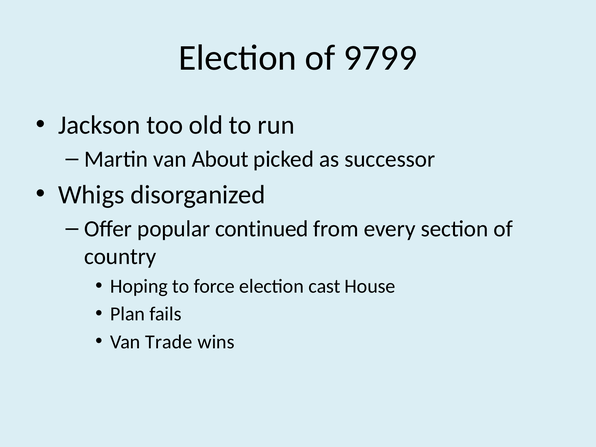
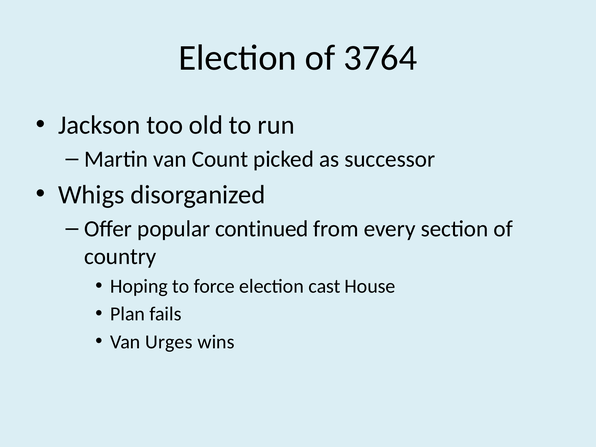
9799: 9799 -> 3764
About: About -> Count
Trade: Trade -> Urges
